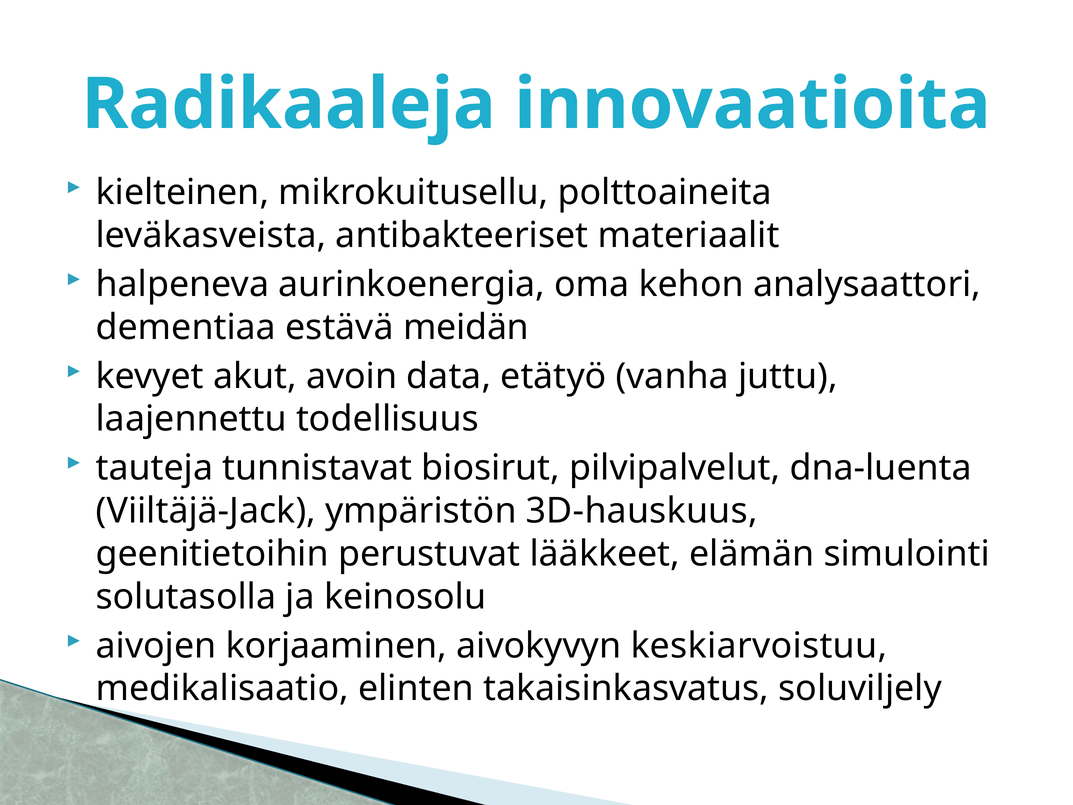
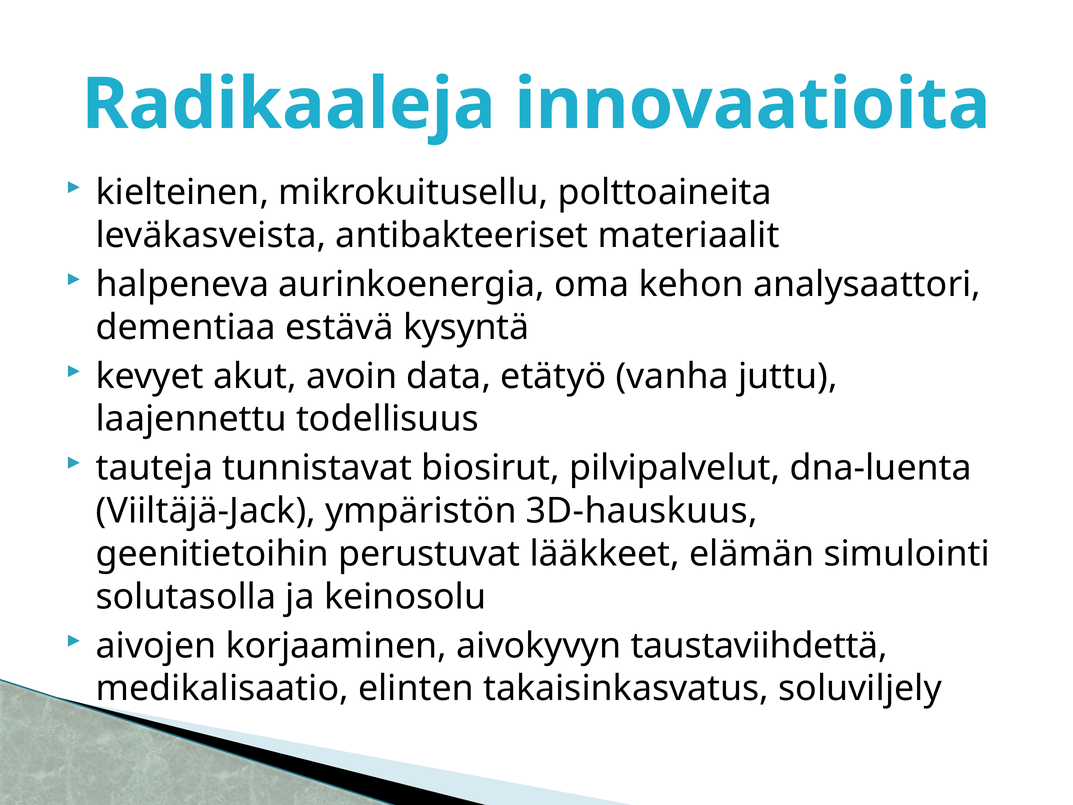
meidän: meidän -> kysyntä
keskiarvoistuu: keskiarvoistuu -> taustaviihdettä
